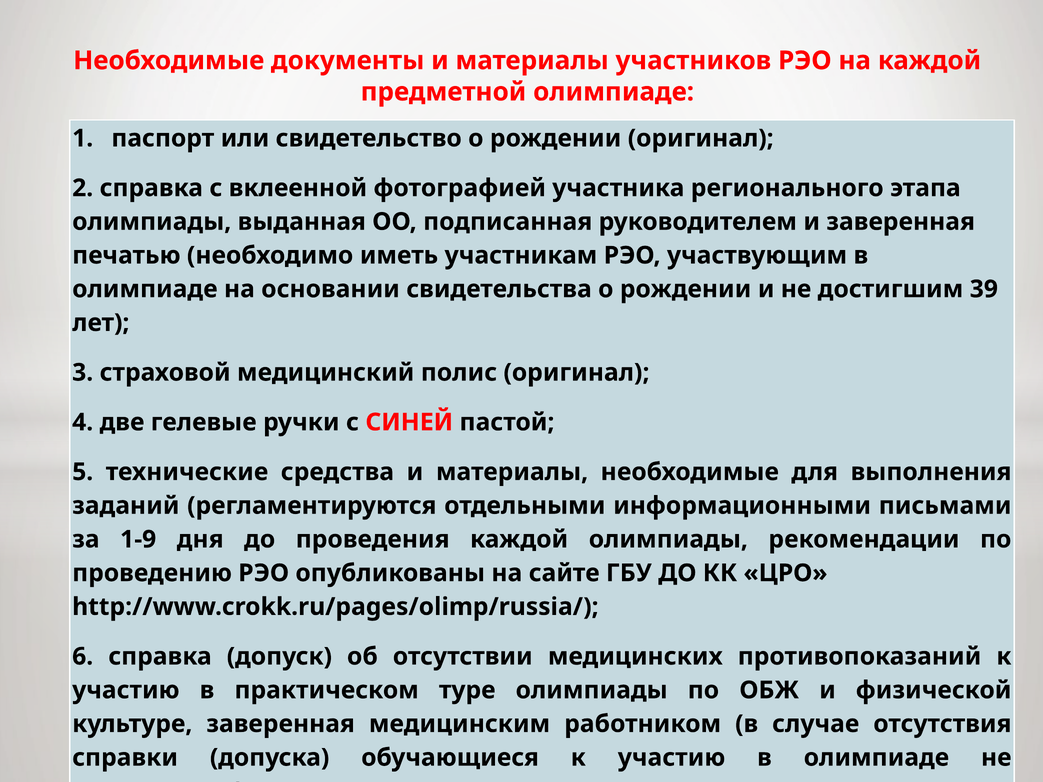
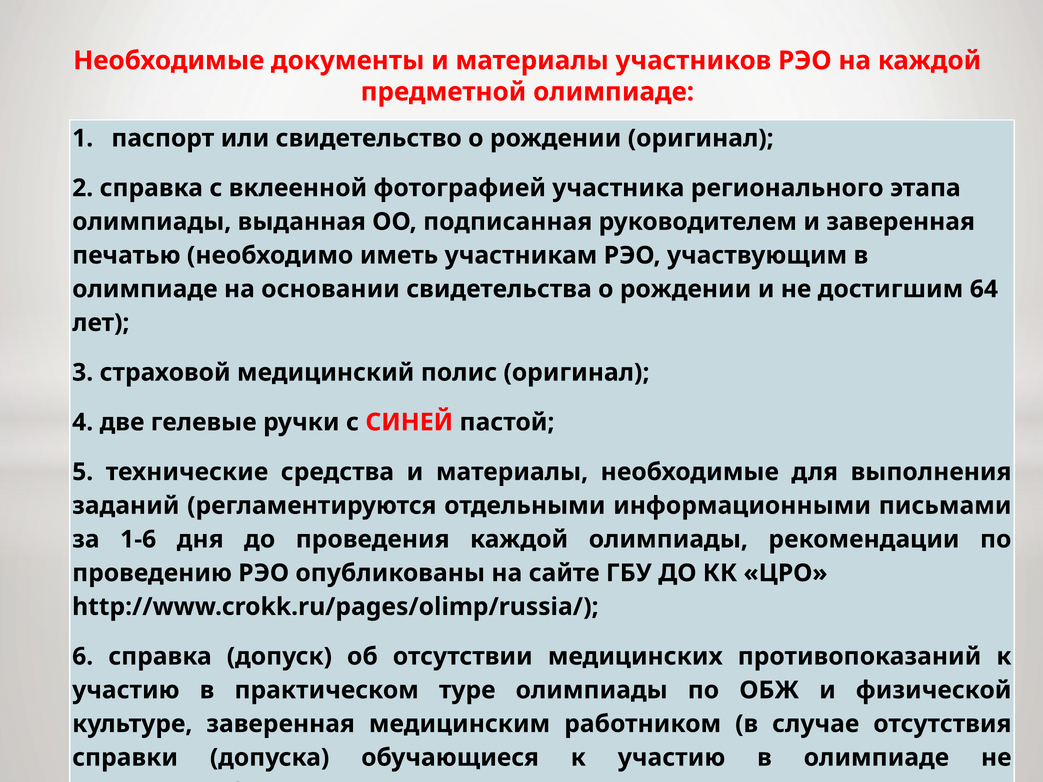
39: 39 -> 64
1-9: 1-9 -> 1-6
